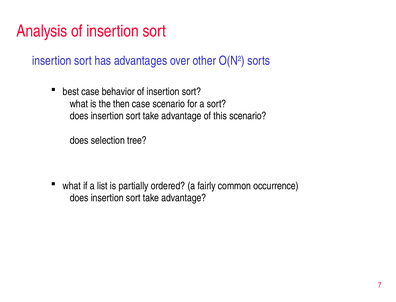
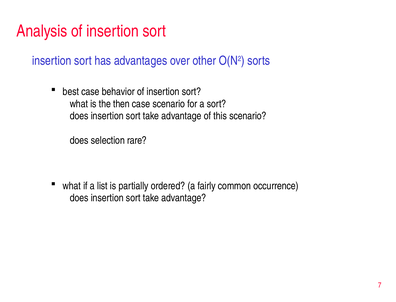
tree: tree -> rare
